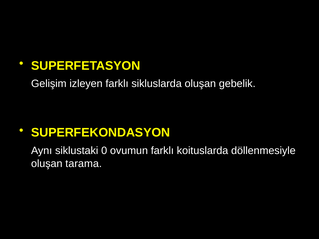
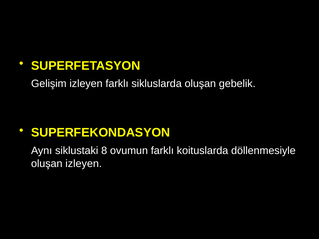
0: 0 -> 8
oluşan tarama: tarama -> izleyen
